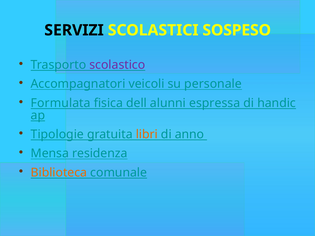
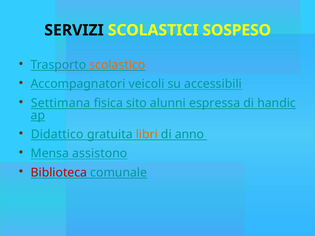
scolastico colour: purple -> orange
personale: personale -> accessibili
Formulata: Formulata -> Settimana
dell: dell -> sito
Tipologie: Tipologie -> Didattico
residenza: residenza -> assistono
Biblioteca colour: orange -> red
